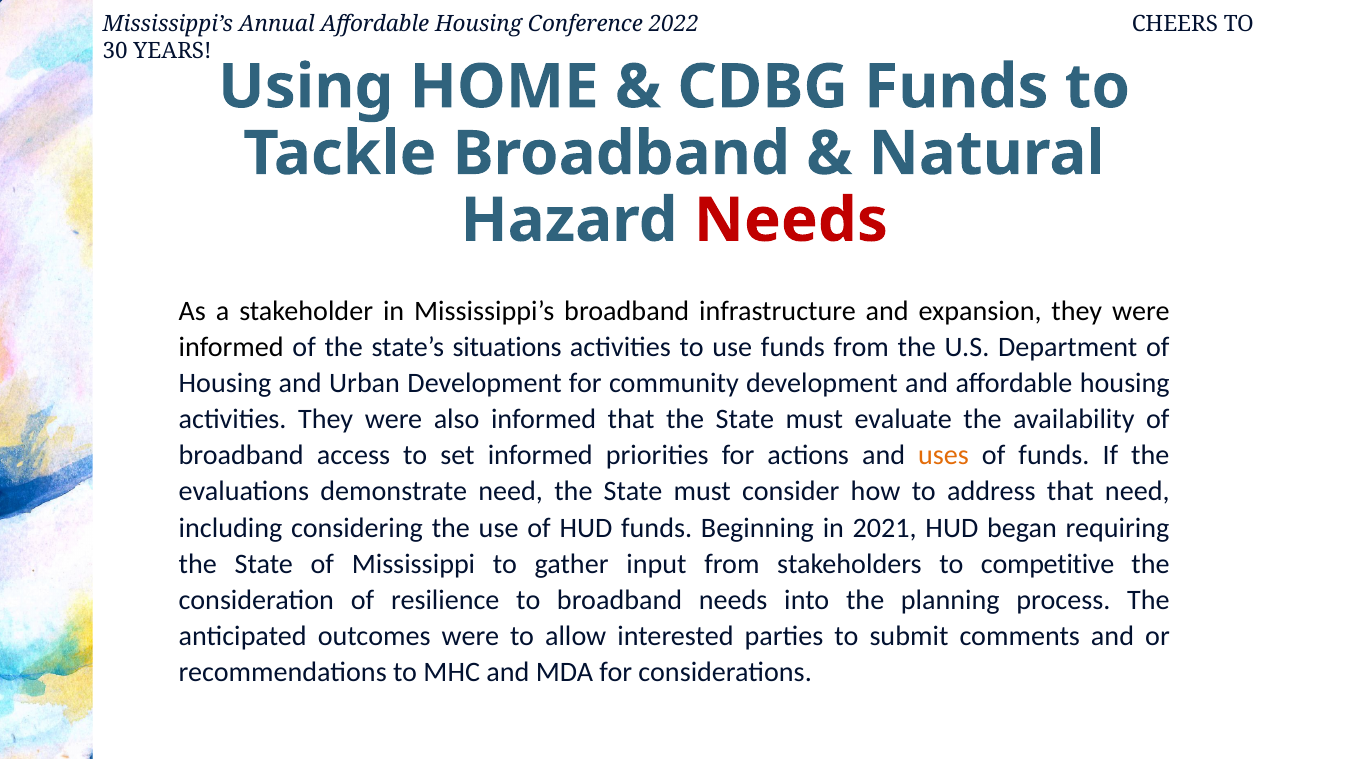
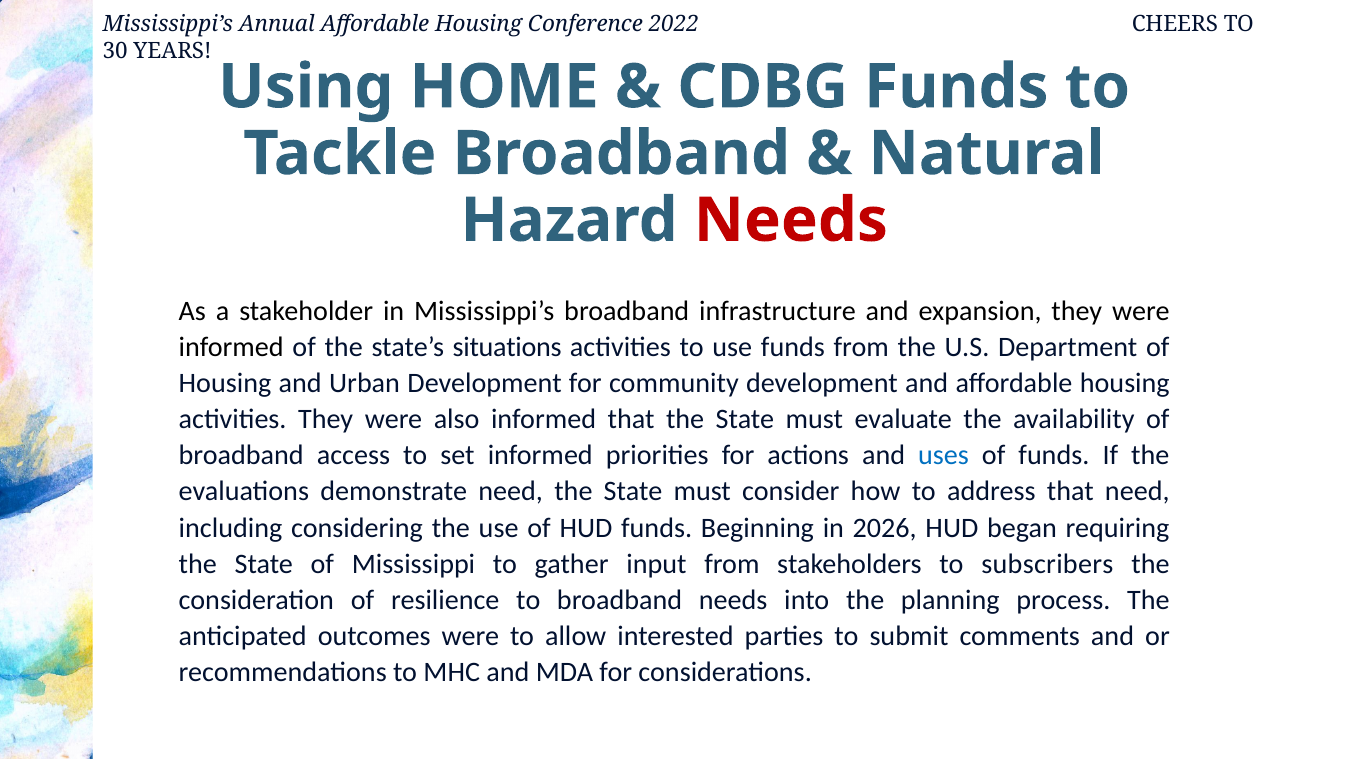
uses colour: orange -> blue
2021: 2021 -> 2026
competitive: competitive -> subscribers
